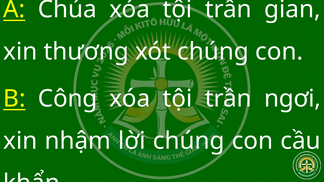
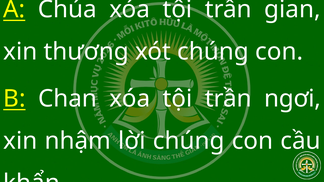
Công: Công -> Chan
